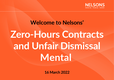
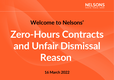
Mental: Mental -> Reason
